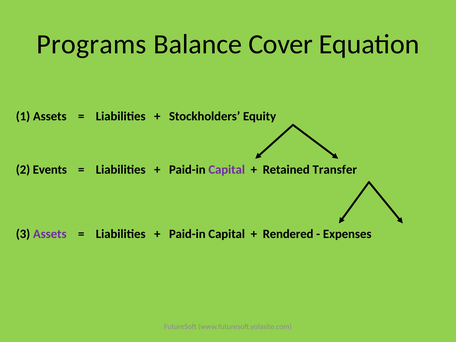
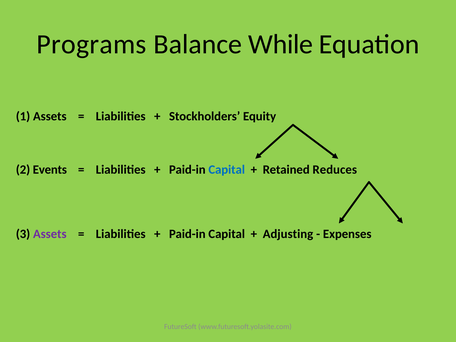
Cover: Cover -> While
Capital at (227, 170) colour: purple -> blue
Transfer: Transfer -> Reduces
Rendered: Rendered -> Adjusting
